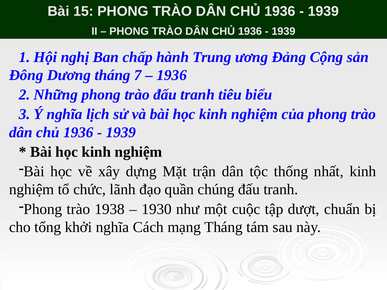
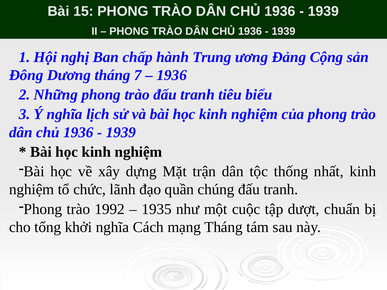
1938: 1938 -> 1992
1930: 1930 -> 1935
